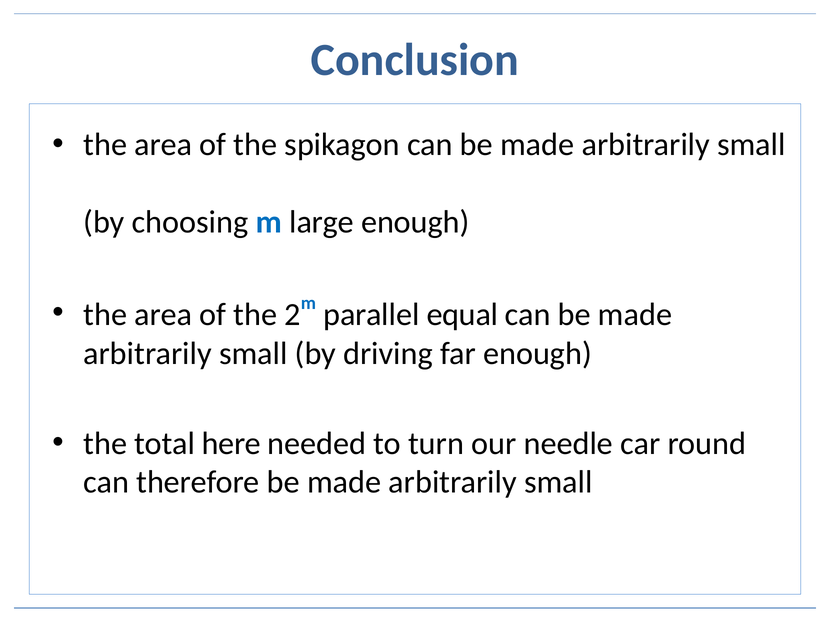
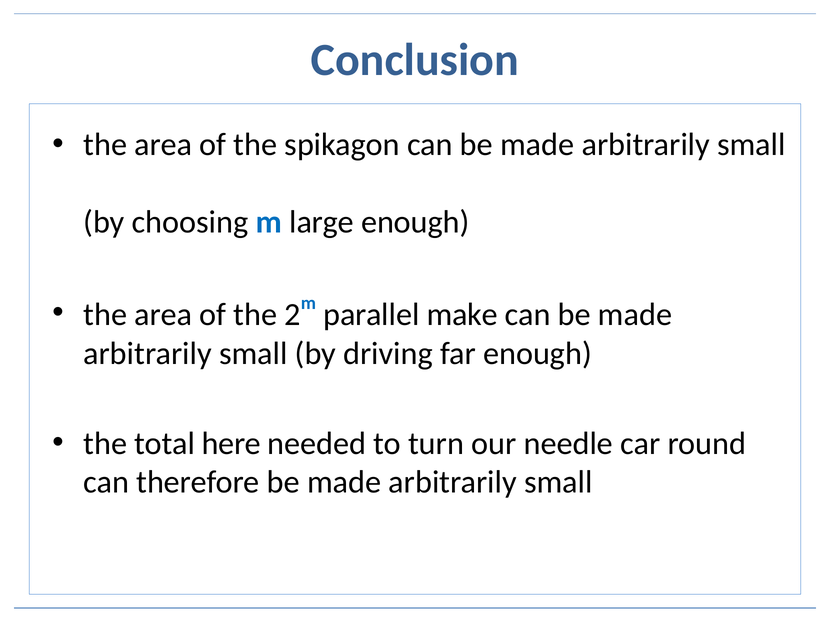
equal: equal -> make
